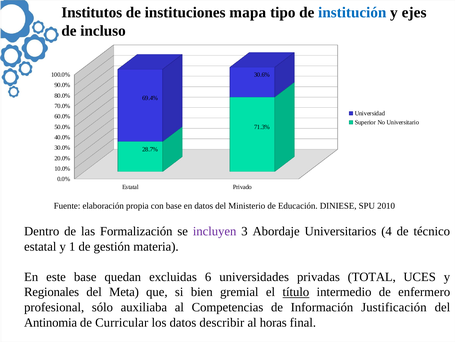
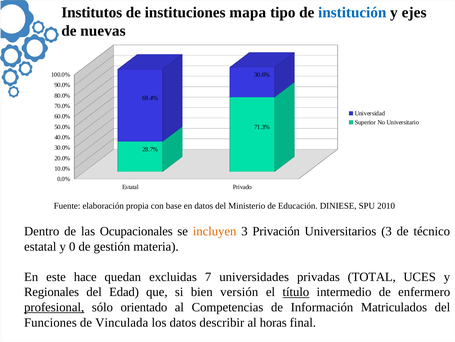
incluso: incluso -> nuevas
Formalización: Formalización -> Ocupacionales
incluyen colour: purple -> orange
Abordaje: Abordaje -> Privación
Universitarios 4: 4 -> 3
1: 1 -> 0
este base: base -> hace
6: 6 -> 7
Meta: Meta -> Edad
gremial: gremial -> versión
profesional underline: none -> present
auxiliaba: auxiliaba -> orientado
Justificación: Justificación -> Matriculados
Antinomia: Antinomia -> Funciones
Curricular: Curricular -> Vinculada
